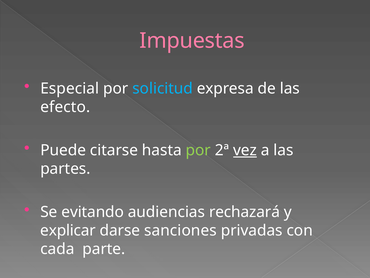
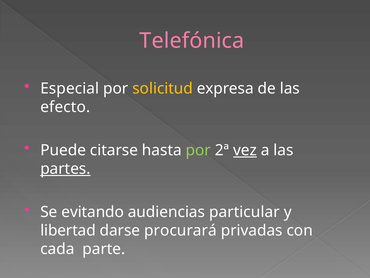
Impuestas: Impuestas -> Telefónica
solicitud colour: light blue -> yellow
partes underline: none -> present
rechazará: rechazará -> particular
explicar: explicar -> libertad
sanciones: sanciones -> procurará
